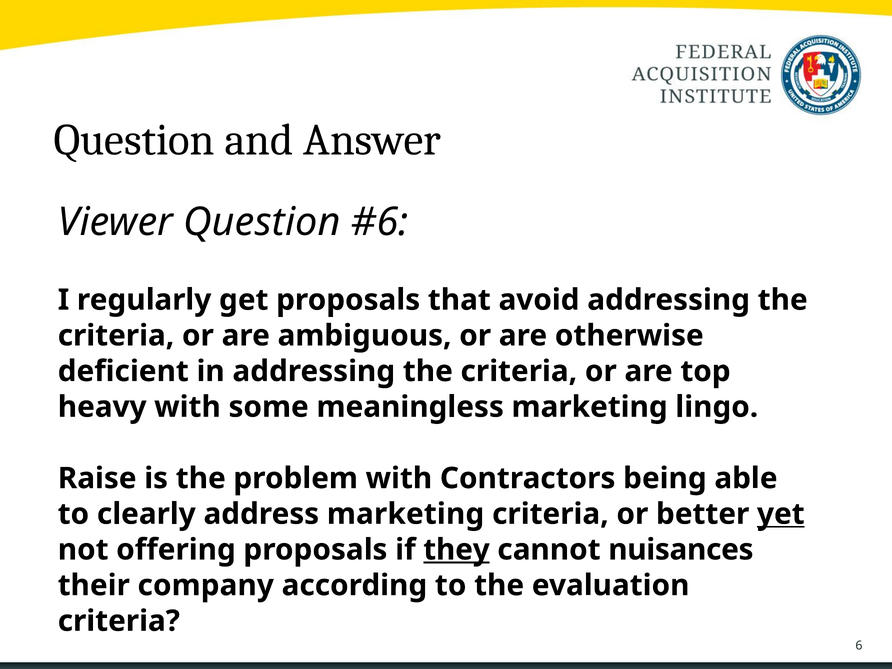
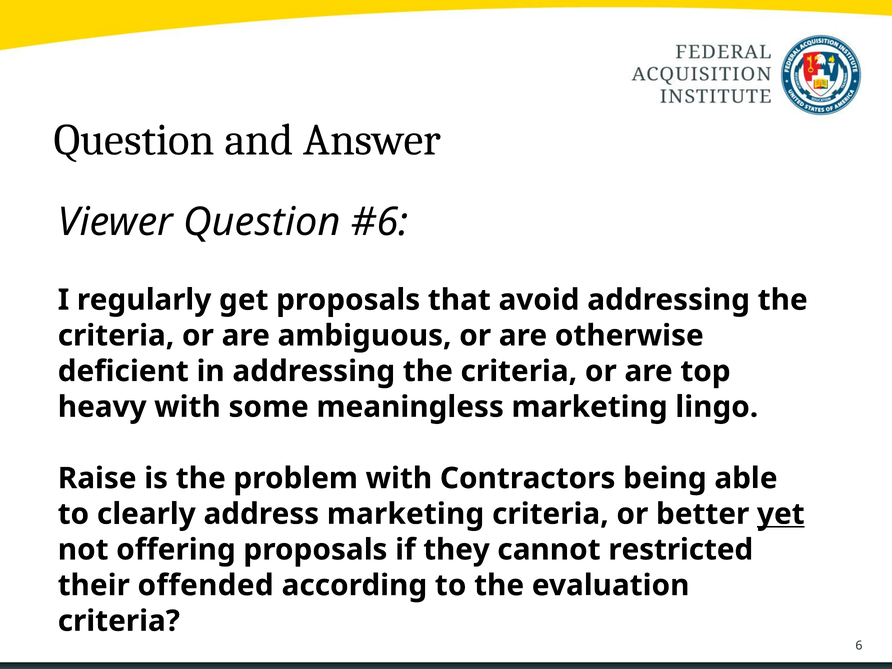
they underline: present -> none
nuisances: nuisances -> restricted
company: company -> offended
